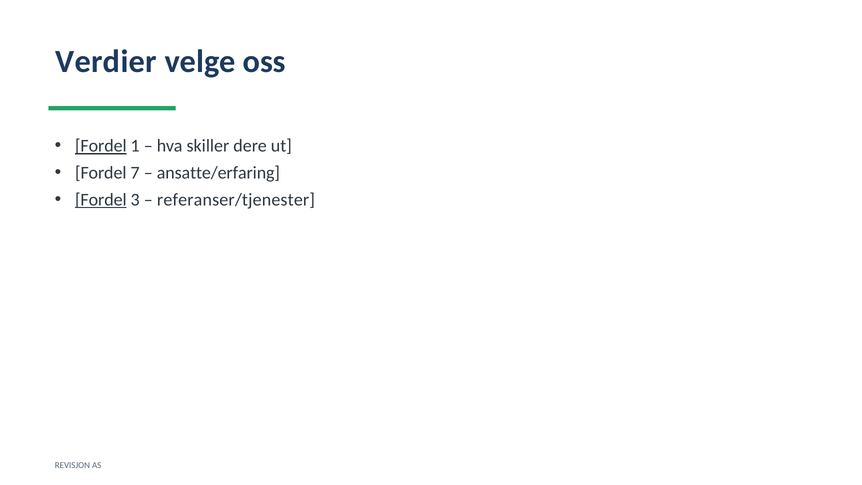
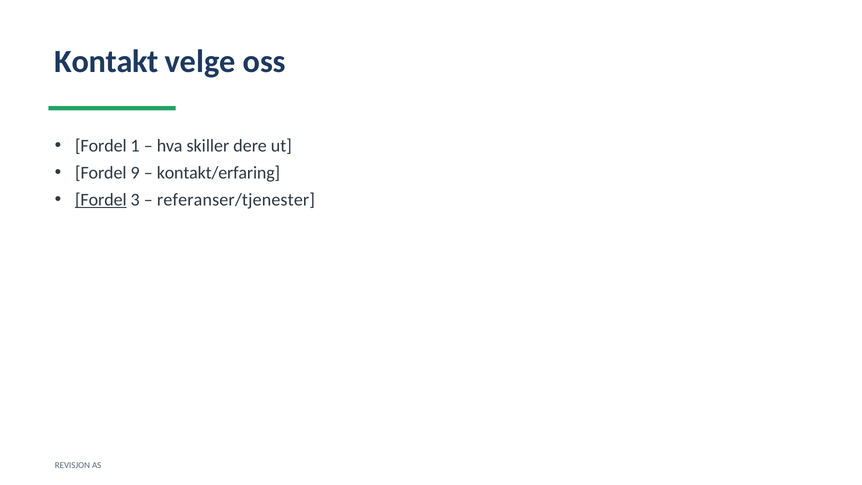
Verdier: Verdier -> Kontakt
Fordel at (101, 146) underline: present -> none
7: 7 -> 9
ansatte/erfaring: ansatte/erfaring -> kontakt/erfaring
